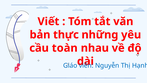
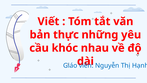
toàn: toàn -> khóc
